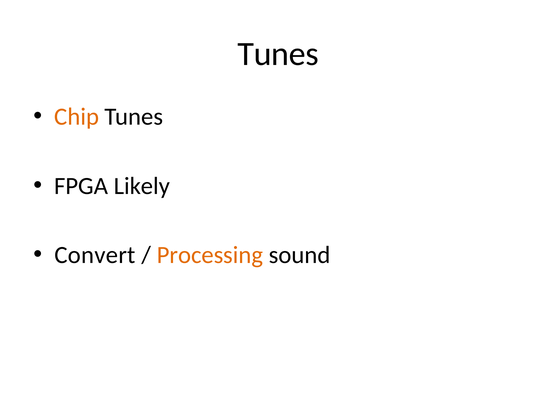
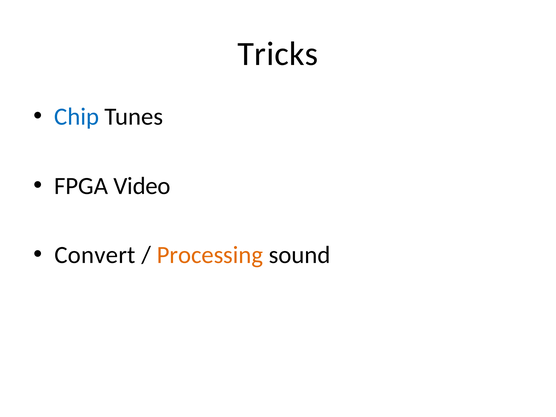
Tunes at (278, 54): Tunes -> Tricks
Chip colour: orange -> blue
Likely: Likely -> Video
